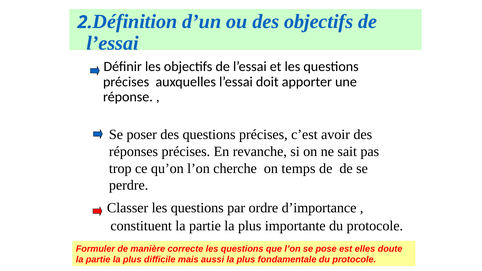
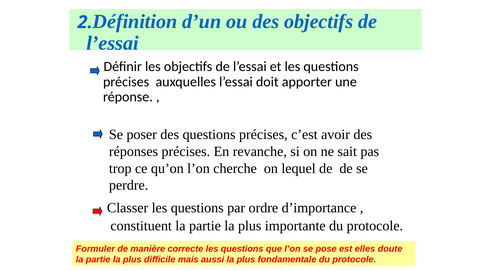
temps: temps -> lequel
